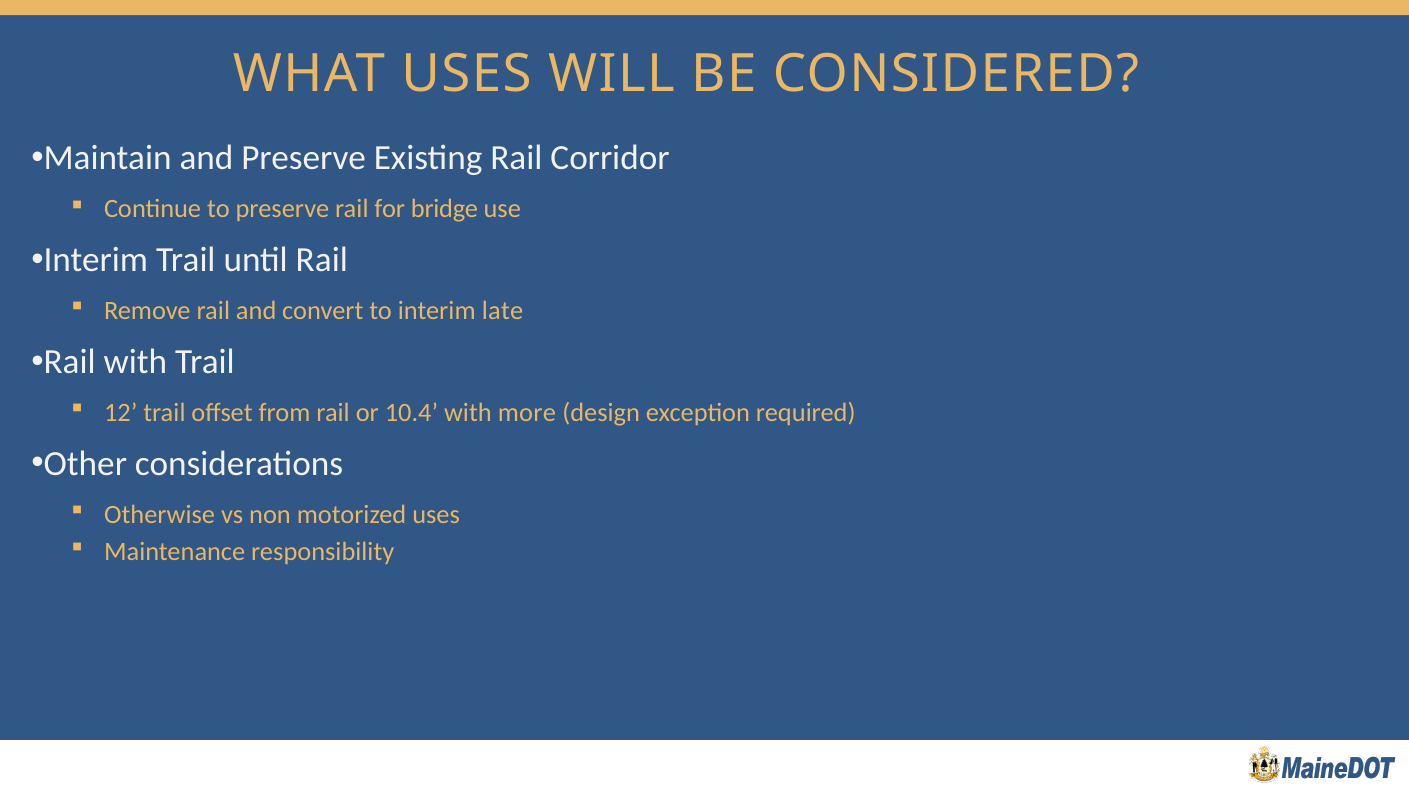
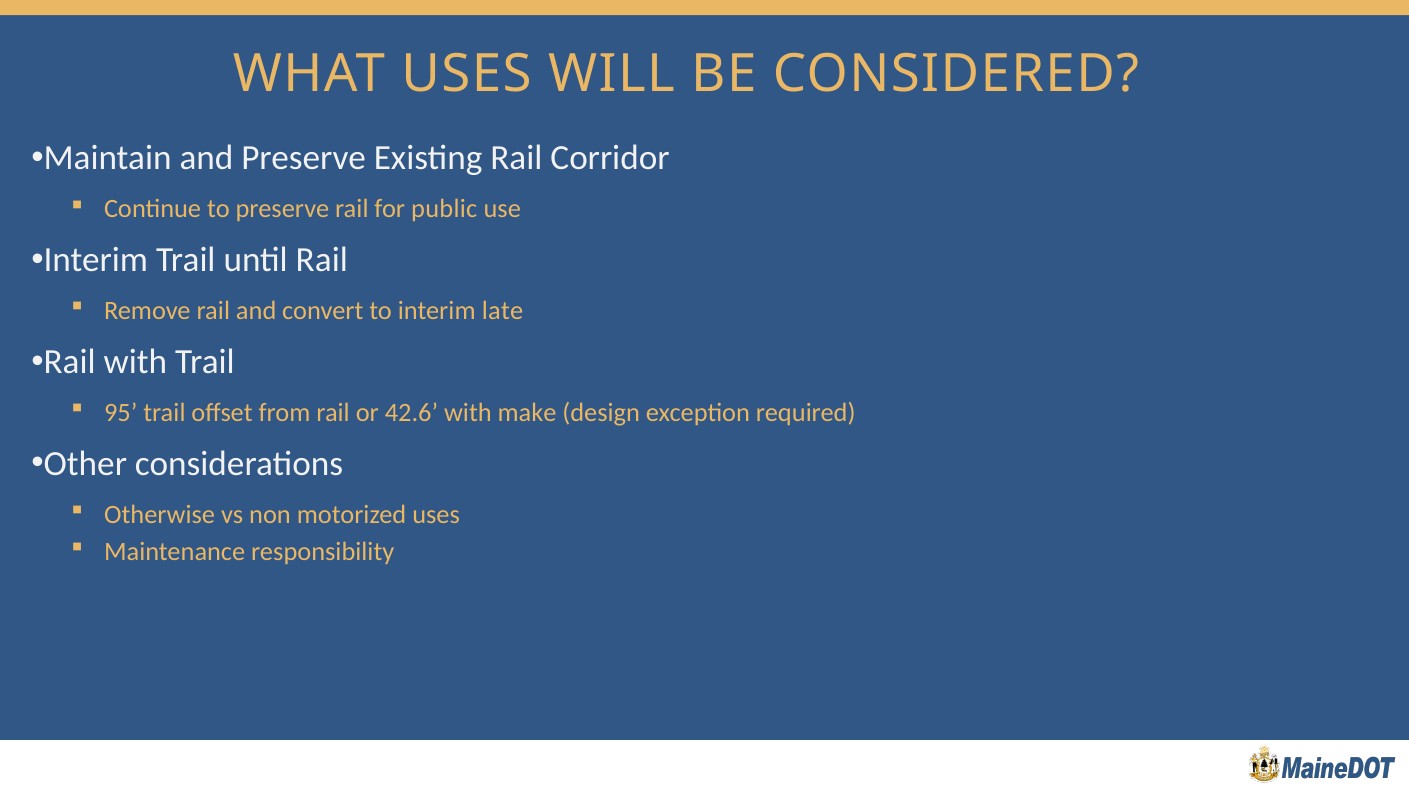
bridge: bridge -> public
12: 12 -> 95
10.4: 10.4 -> 42.6
more: more -> make
